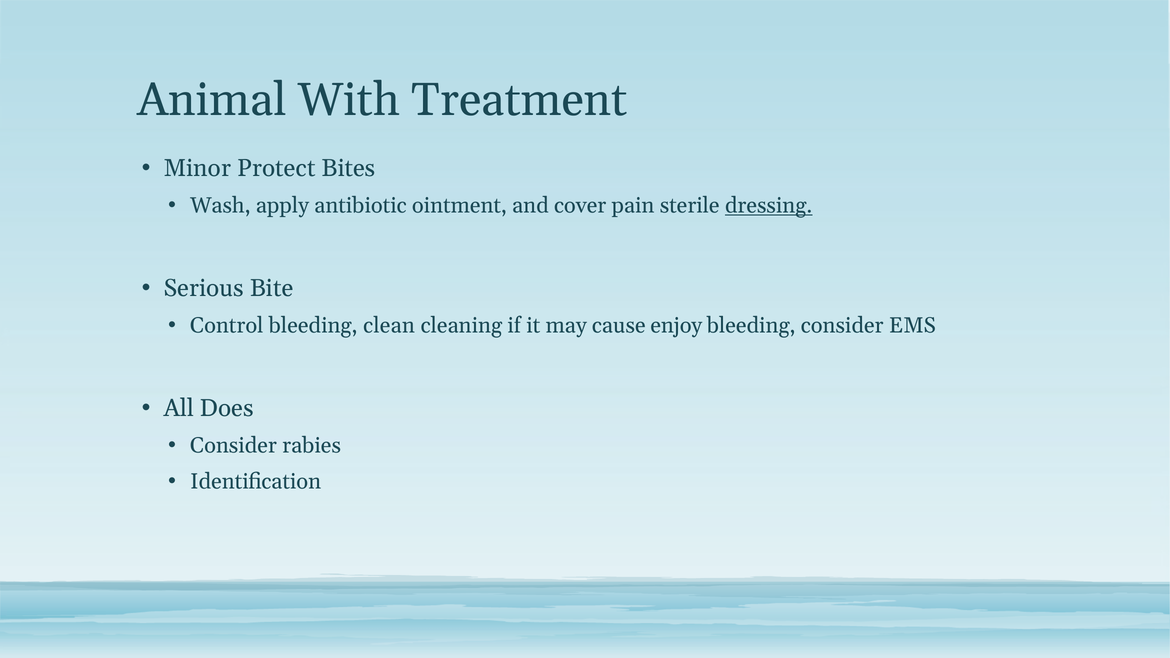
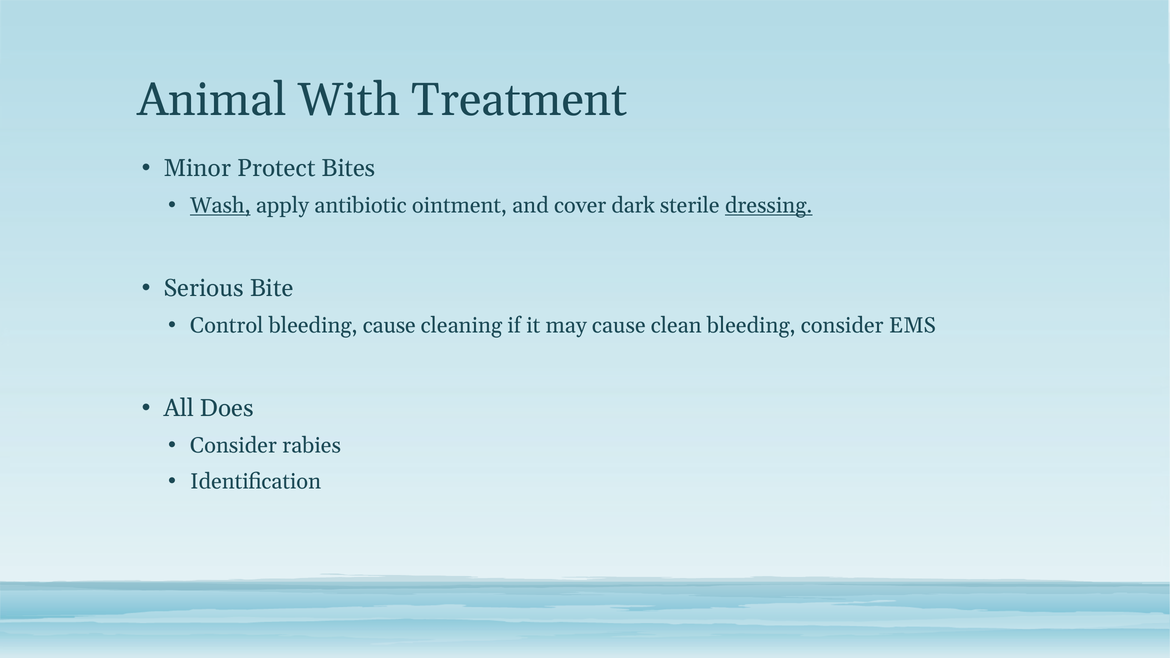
Wash underline: none -> present
pain: pain -> dark
bleeding clean: clean -> cause
enjoy: enjoy -> clean
